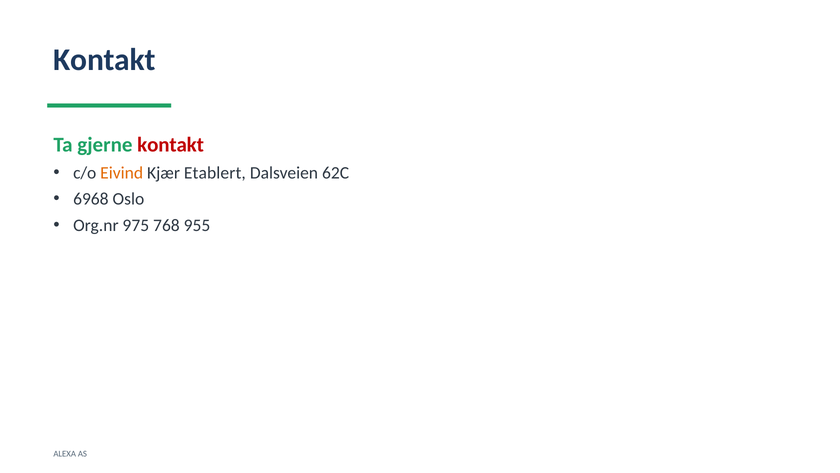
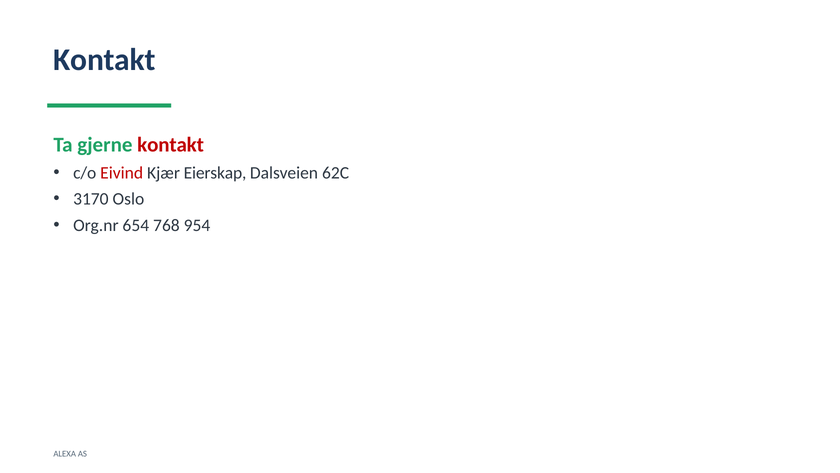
Eivind colour: orange -> red
Etablert: Etablert -> Eierskap
6968: 6968 -> 3170
975: 975 -> 654
955: 955 -> 954
